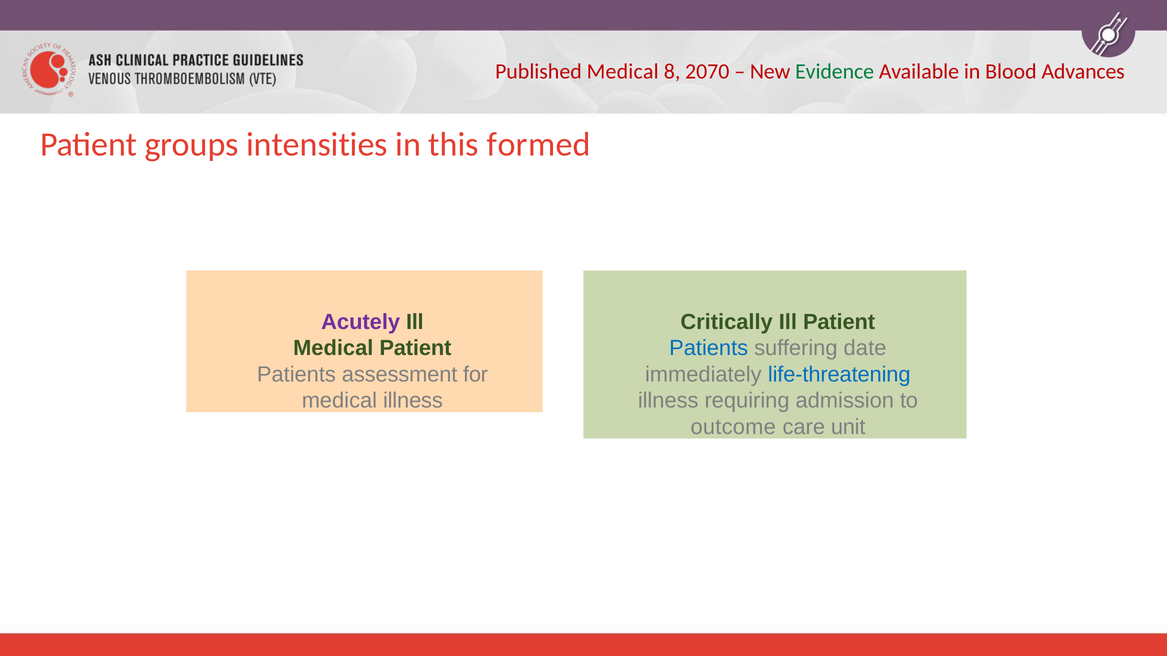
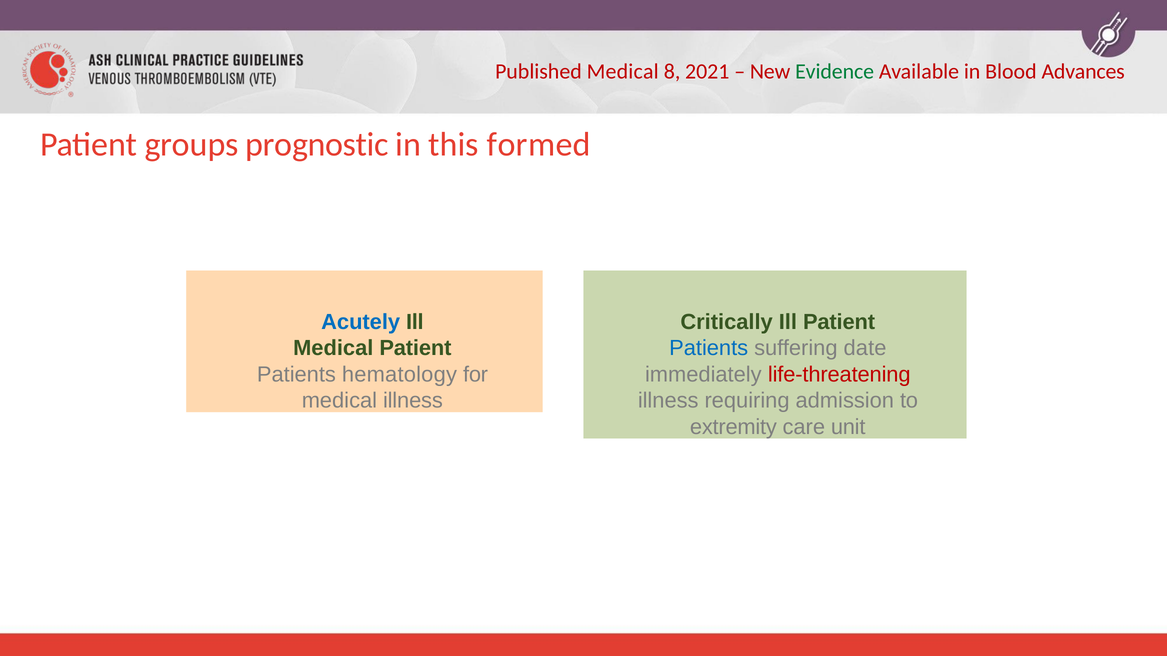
2070: 2070 -> 2021
intensities: intensities -> prognostic
Acutely colour: purple -> blue
assessment: assessment -> hematology
life-threatening colour: blue -> red
outcome: outcome -> extremity
